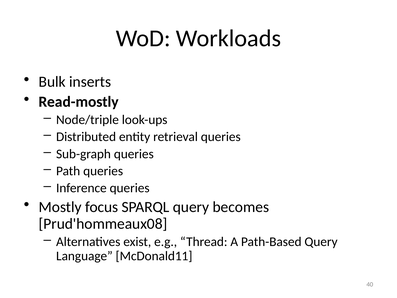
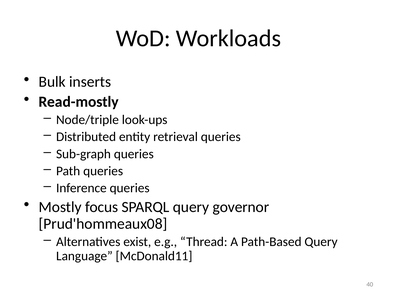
becomes: becomes -> governor
